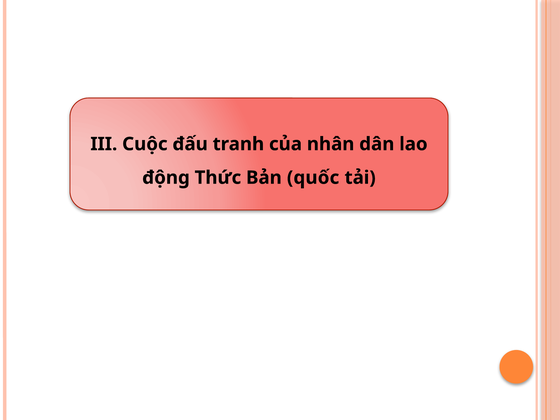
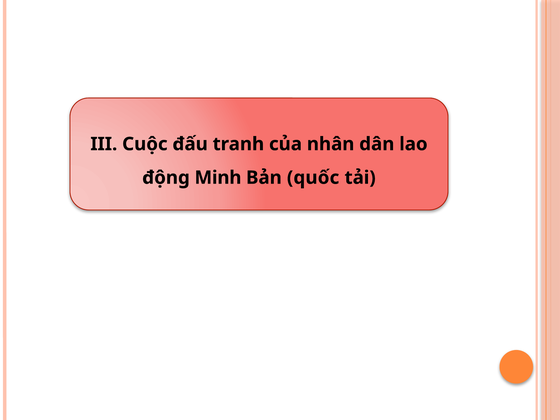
Thức: Thức -> Minh
